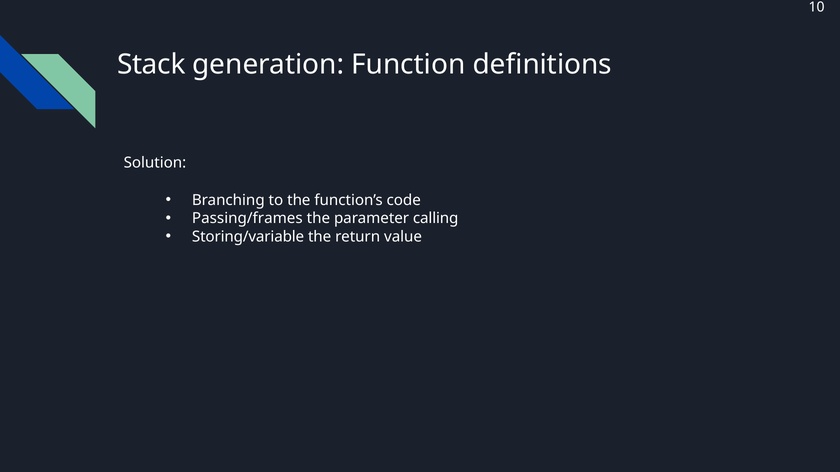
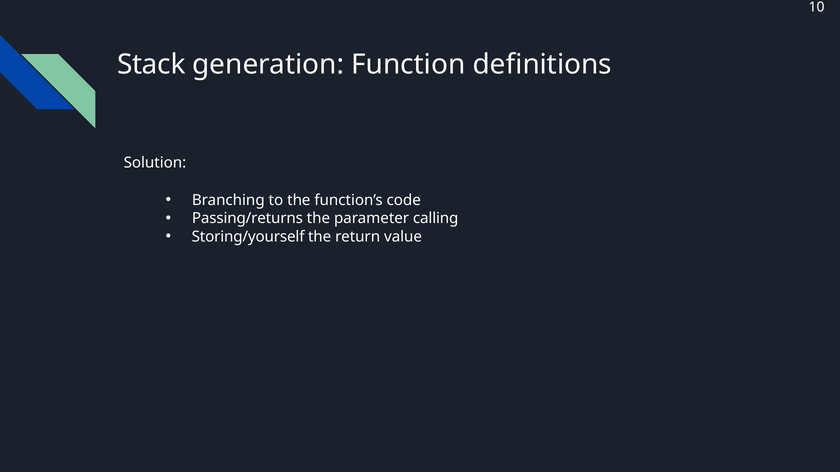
Passing/frames: Passing/frames -> Passing/returns
Storing/variable: Storing/variable -> Storing/yourself
